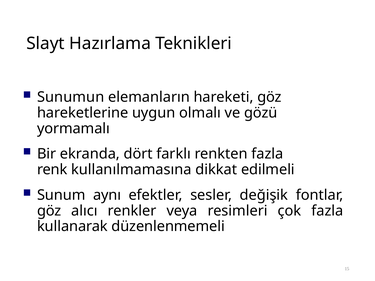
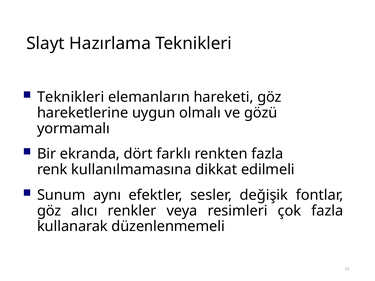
Sunumun at (71, 97): Sunumun -> Teknikleri
